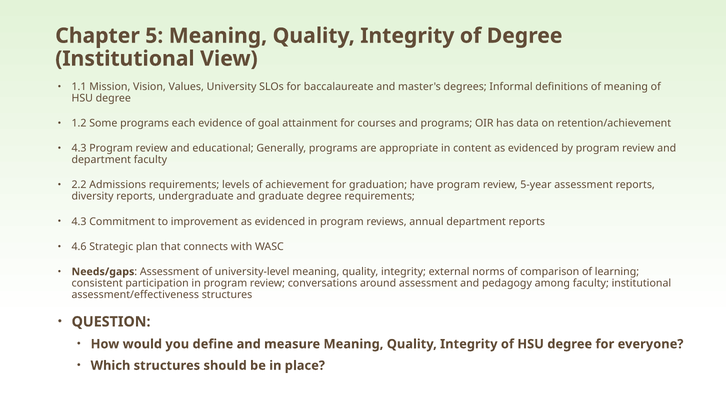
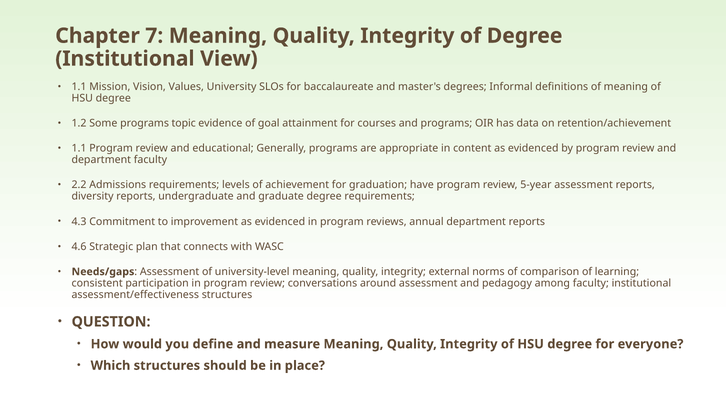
5: 5 -> 7
each: each -> topic
4.3 at (79, 148): 4.3 -> 1.1
